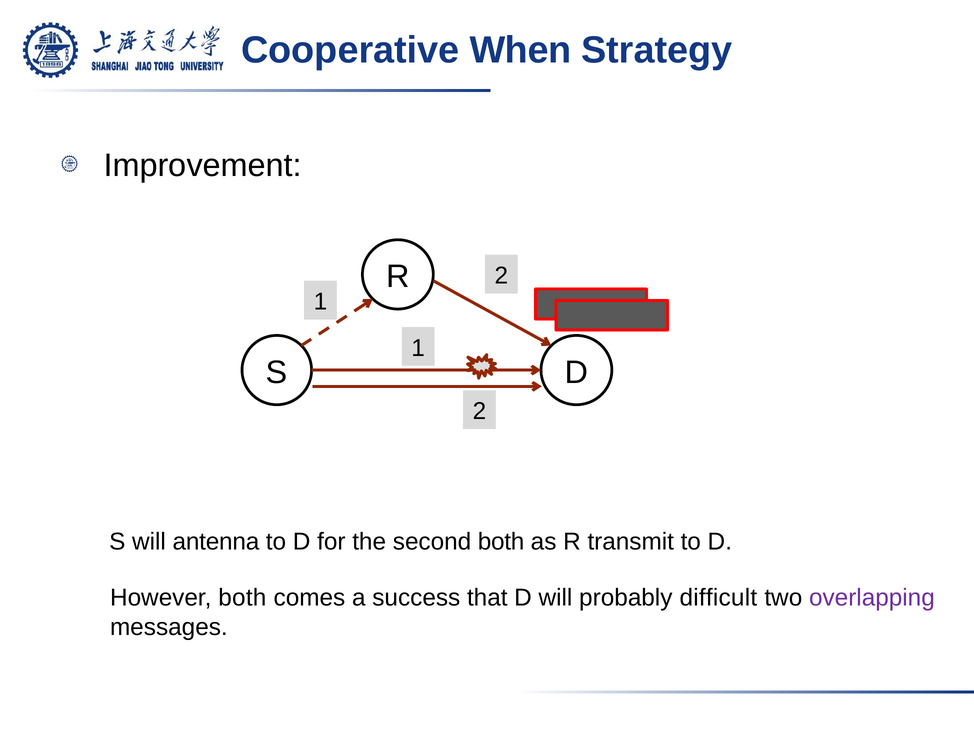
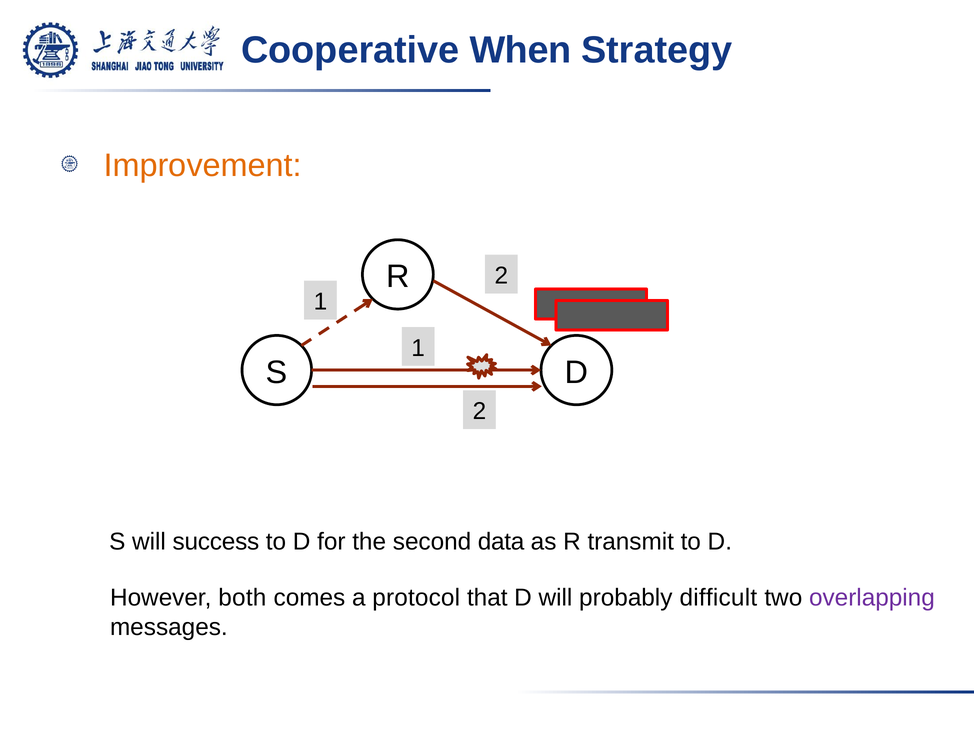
Improvement colour: black -> orange
antenna: antenna -> success
second both: both -> data
success: success -> protocol
